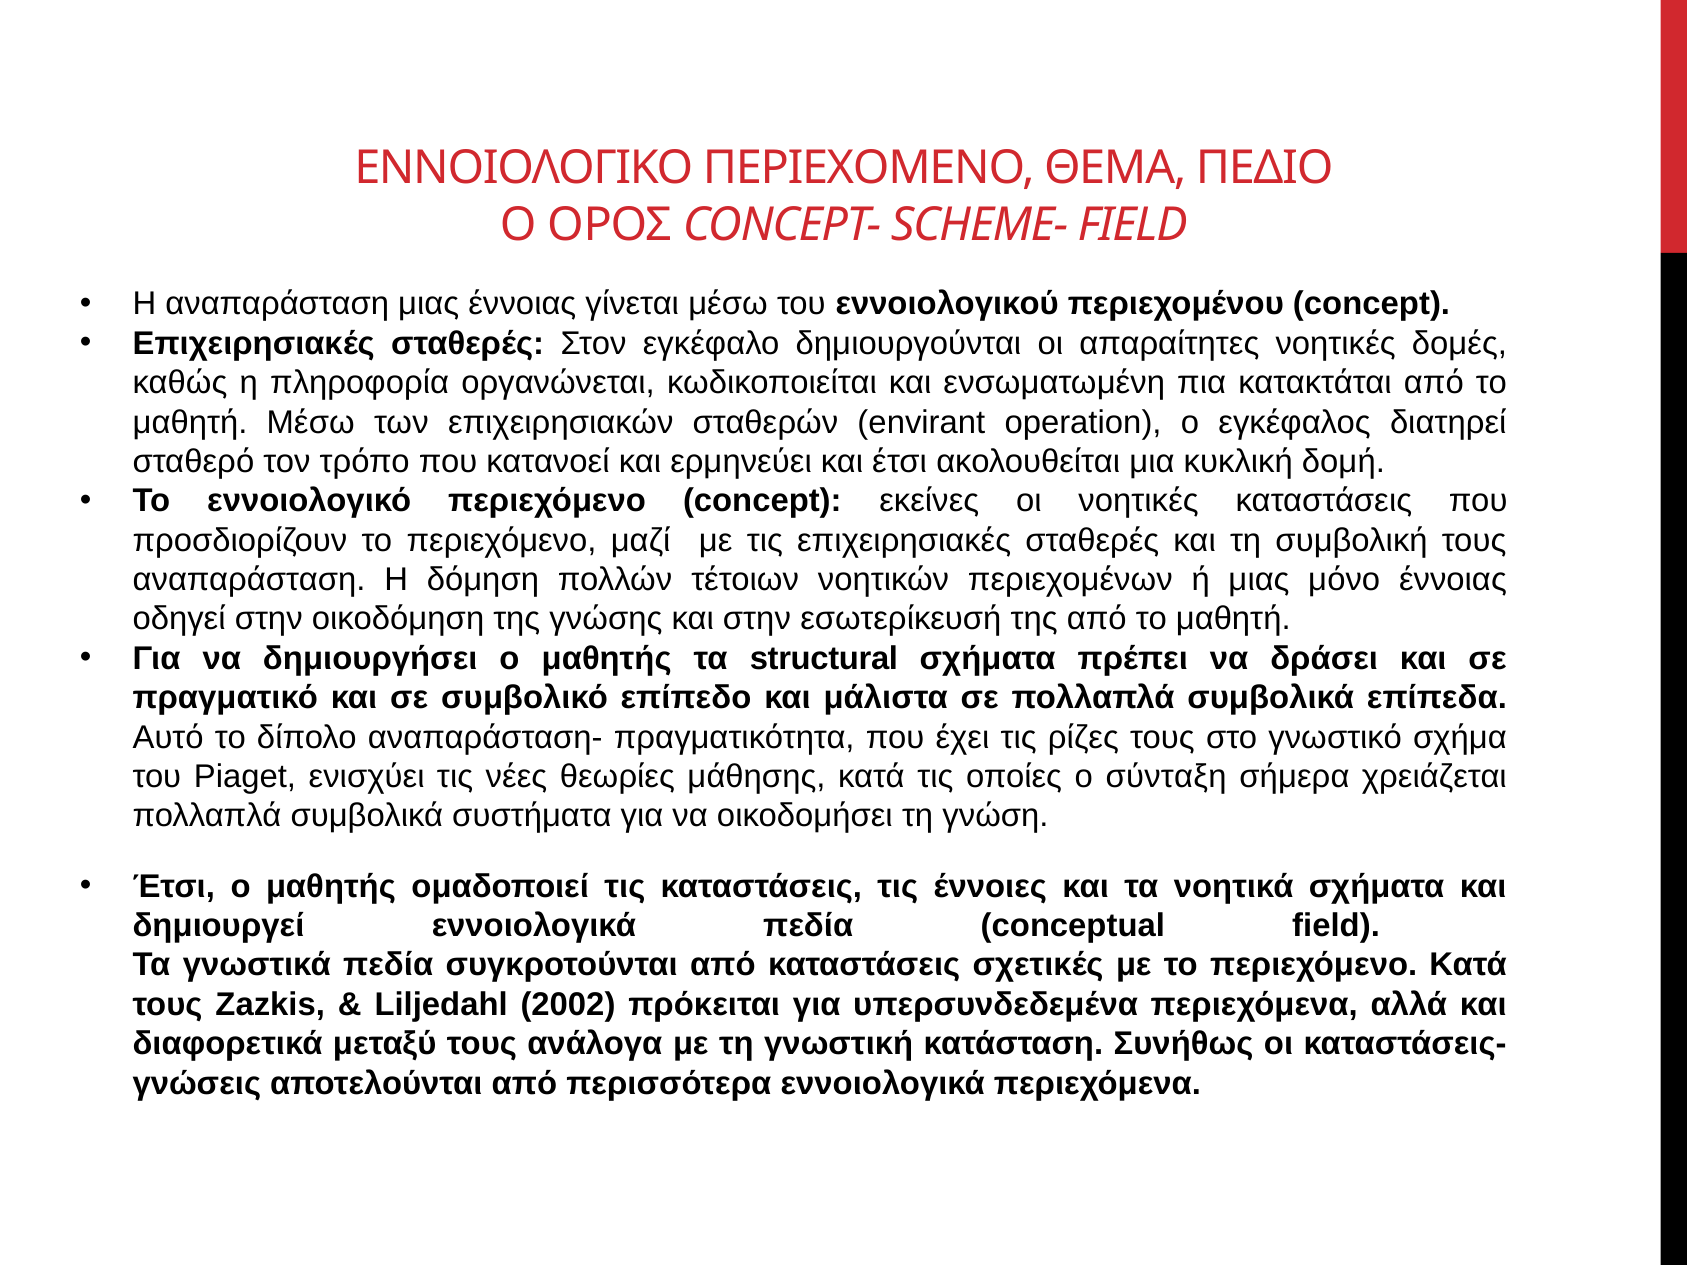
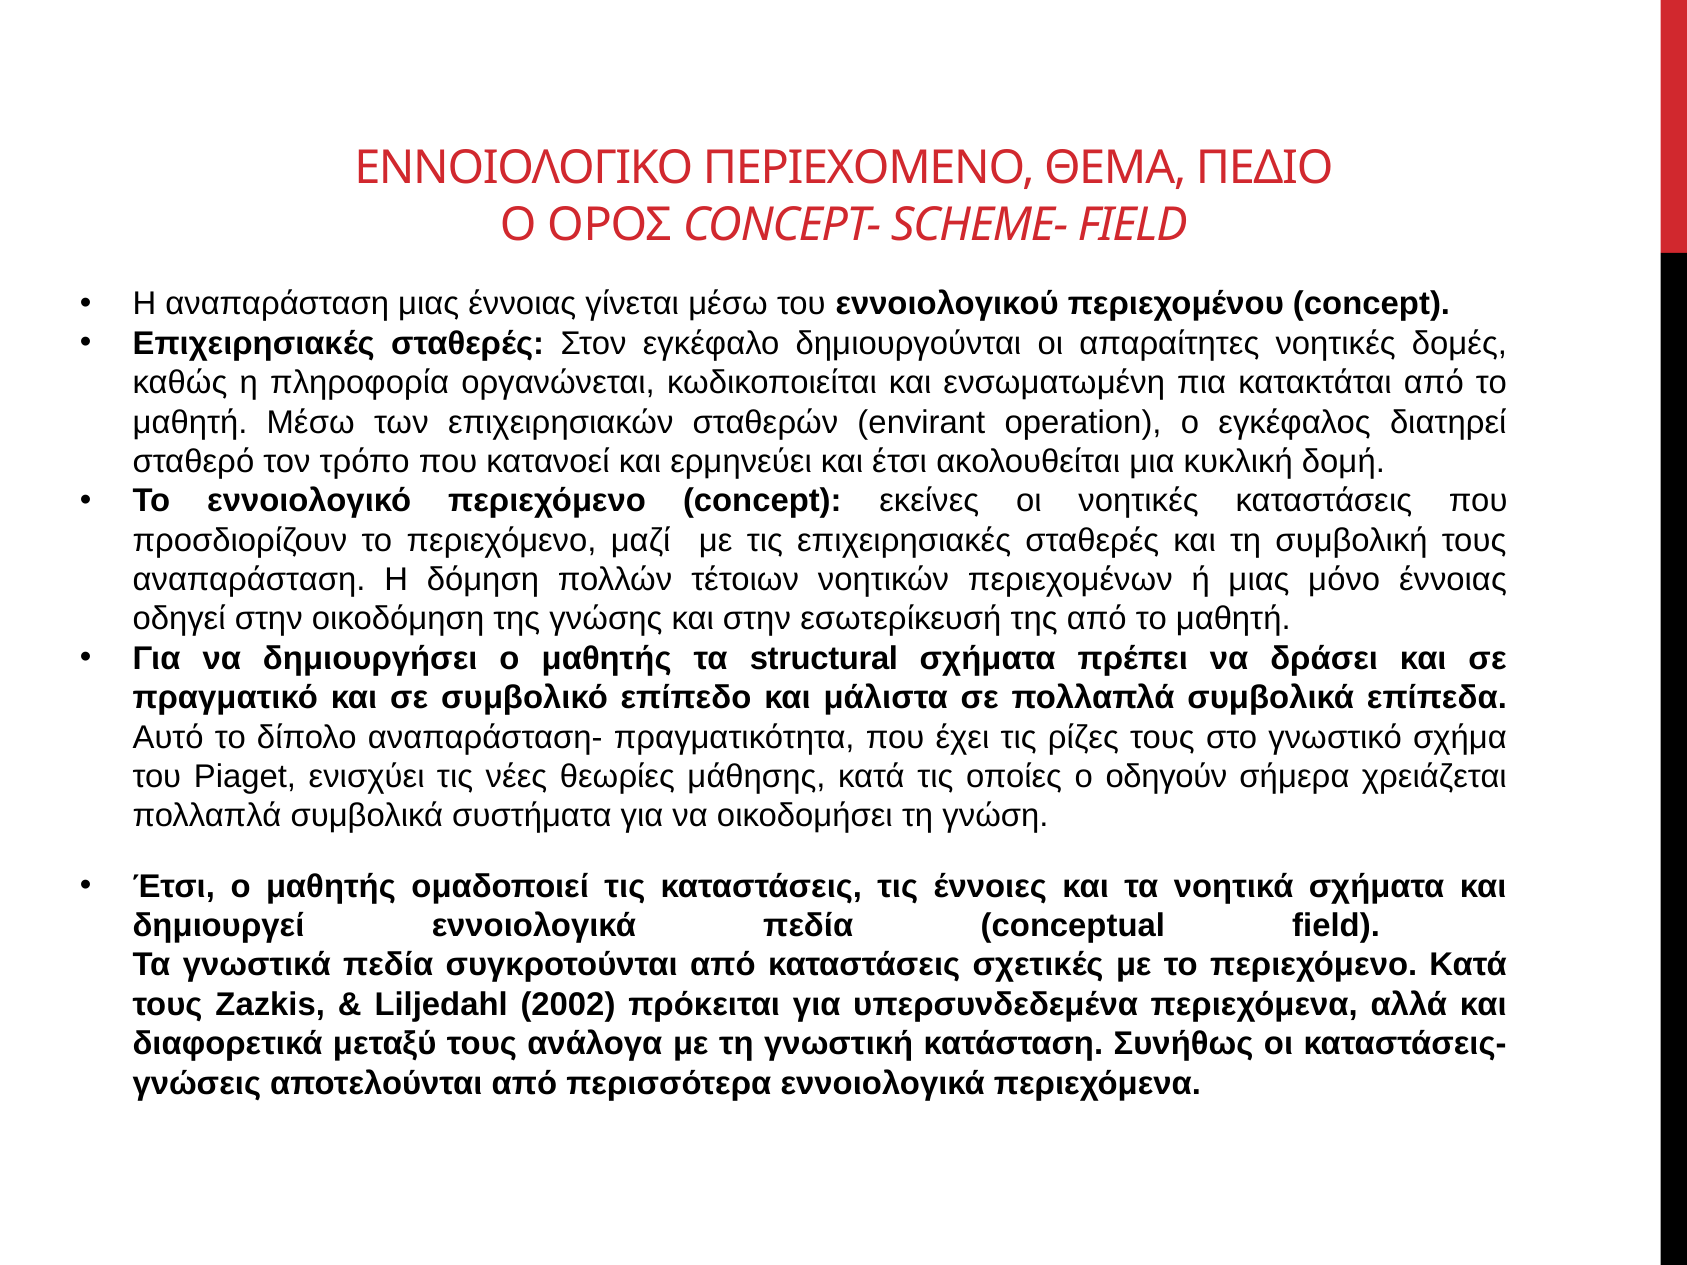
σύνταξη: σύνταξη -> οδηγούν
